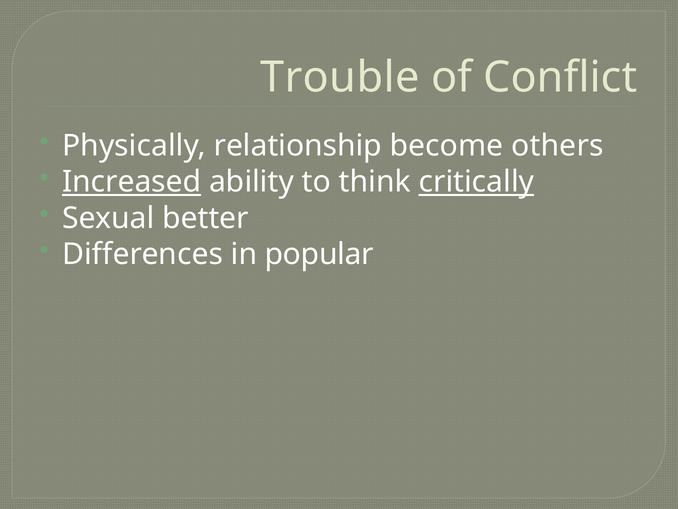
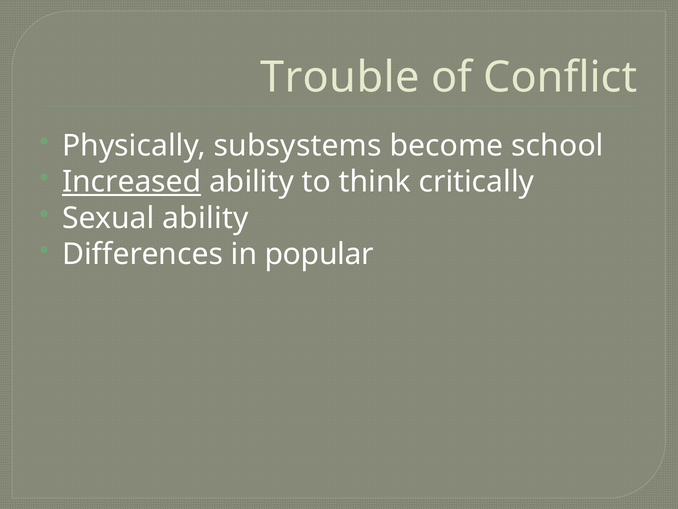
relationship: relationship -> subsystems
others: others -> school
critically underline: present -> none
Sexual better: better -> ability
